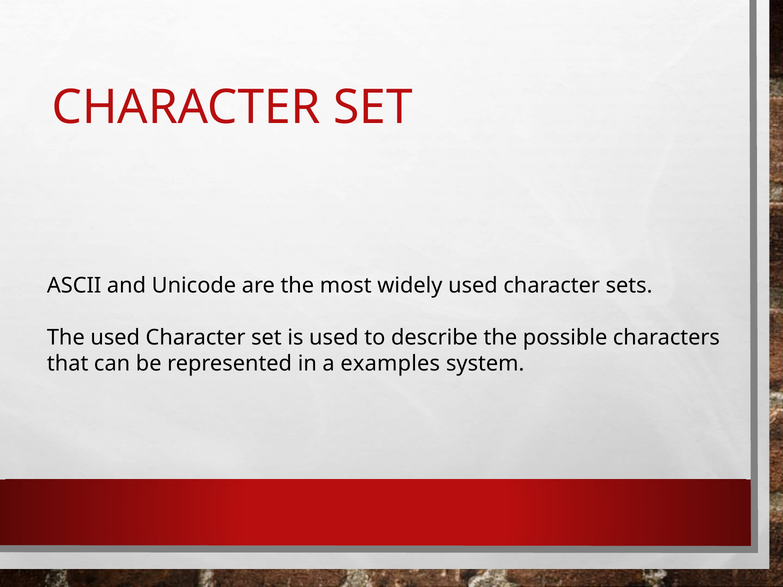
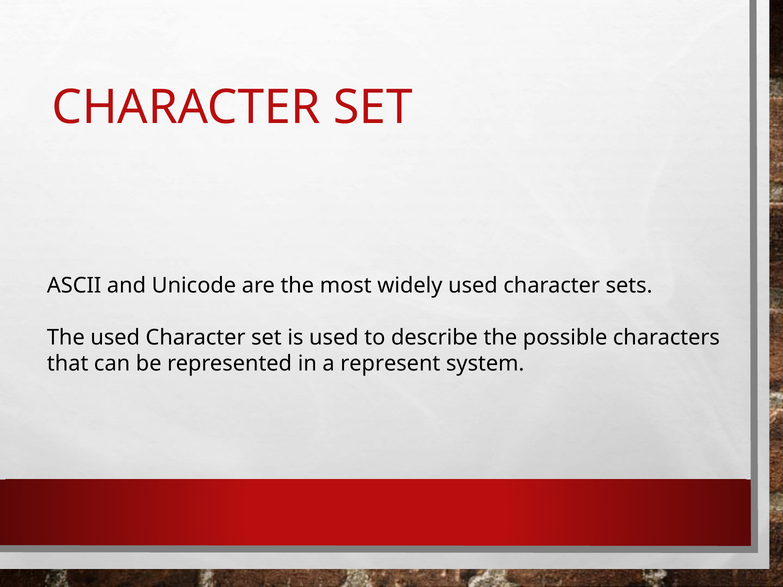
examples: examples -> represent
